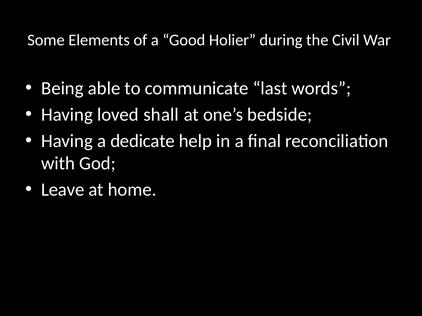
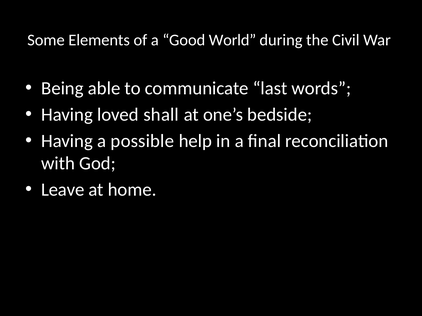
Holier: Holier -> World
dedicate: dedicate -> possible
